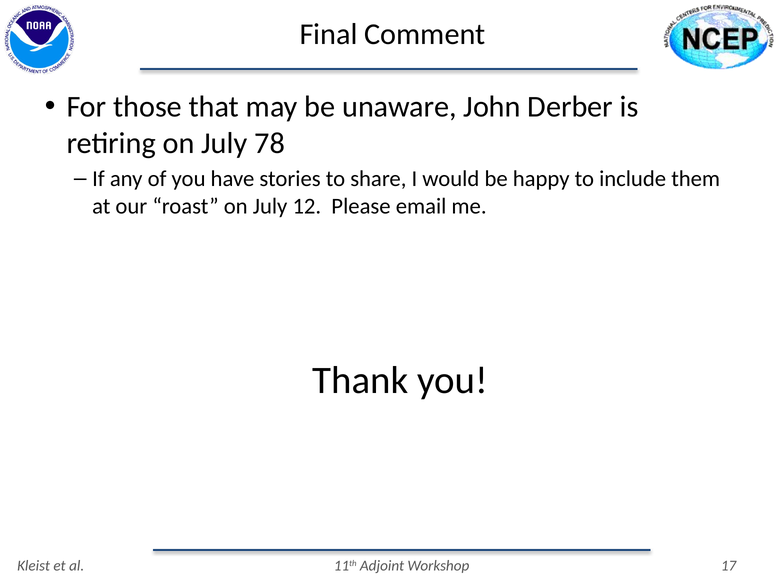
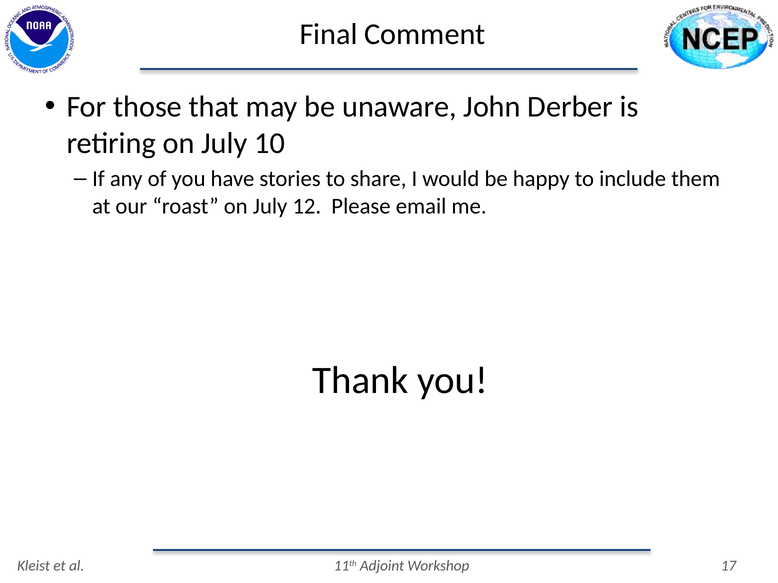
78: 78 -> 10
